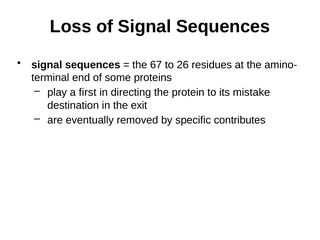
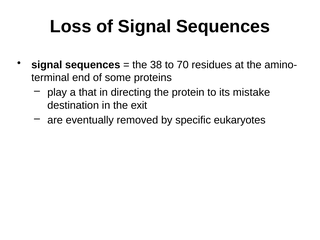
67: 67 -> 38
26: 26 -> 70
first: first -> that
contributes: contributes -> eukaryotes
